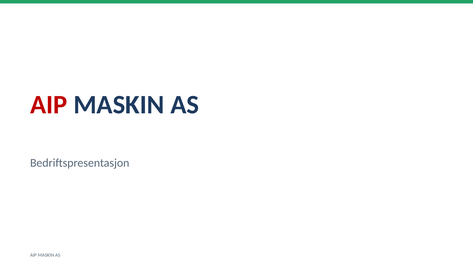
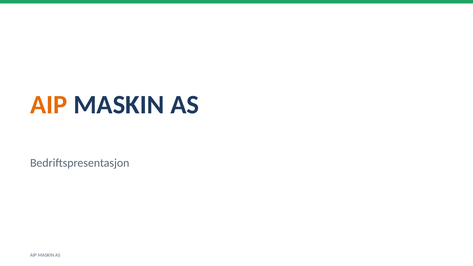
AIP at (49, 105) colour: red -> orange
